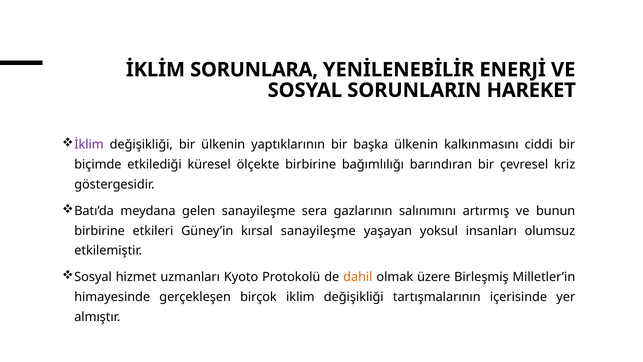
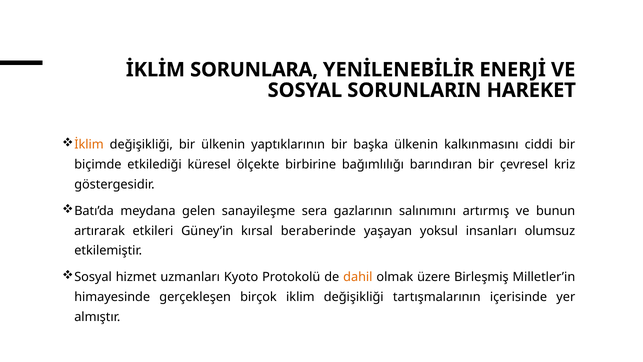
İklim colour: purple -> orange
birbirine at (100, 231): birbirine -> artırarak
kırsal sanayileşme: sanayileşme -> beraberinde
